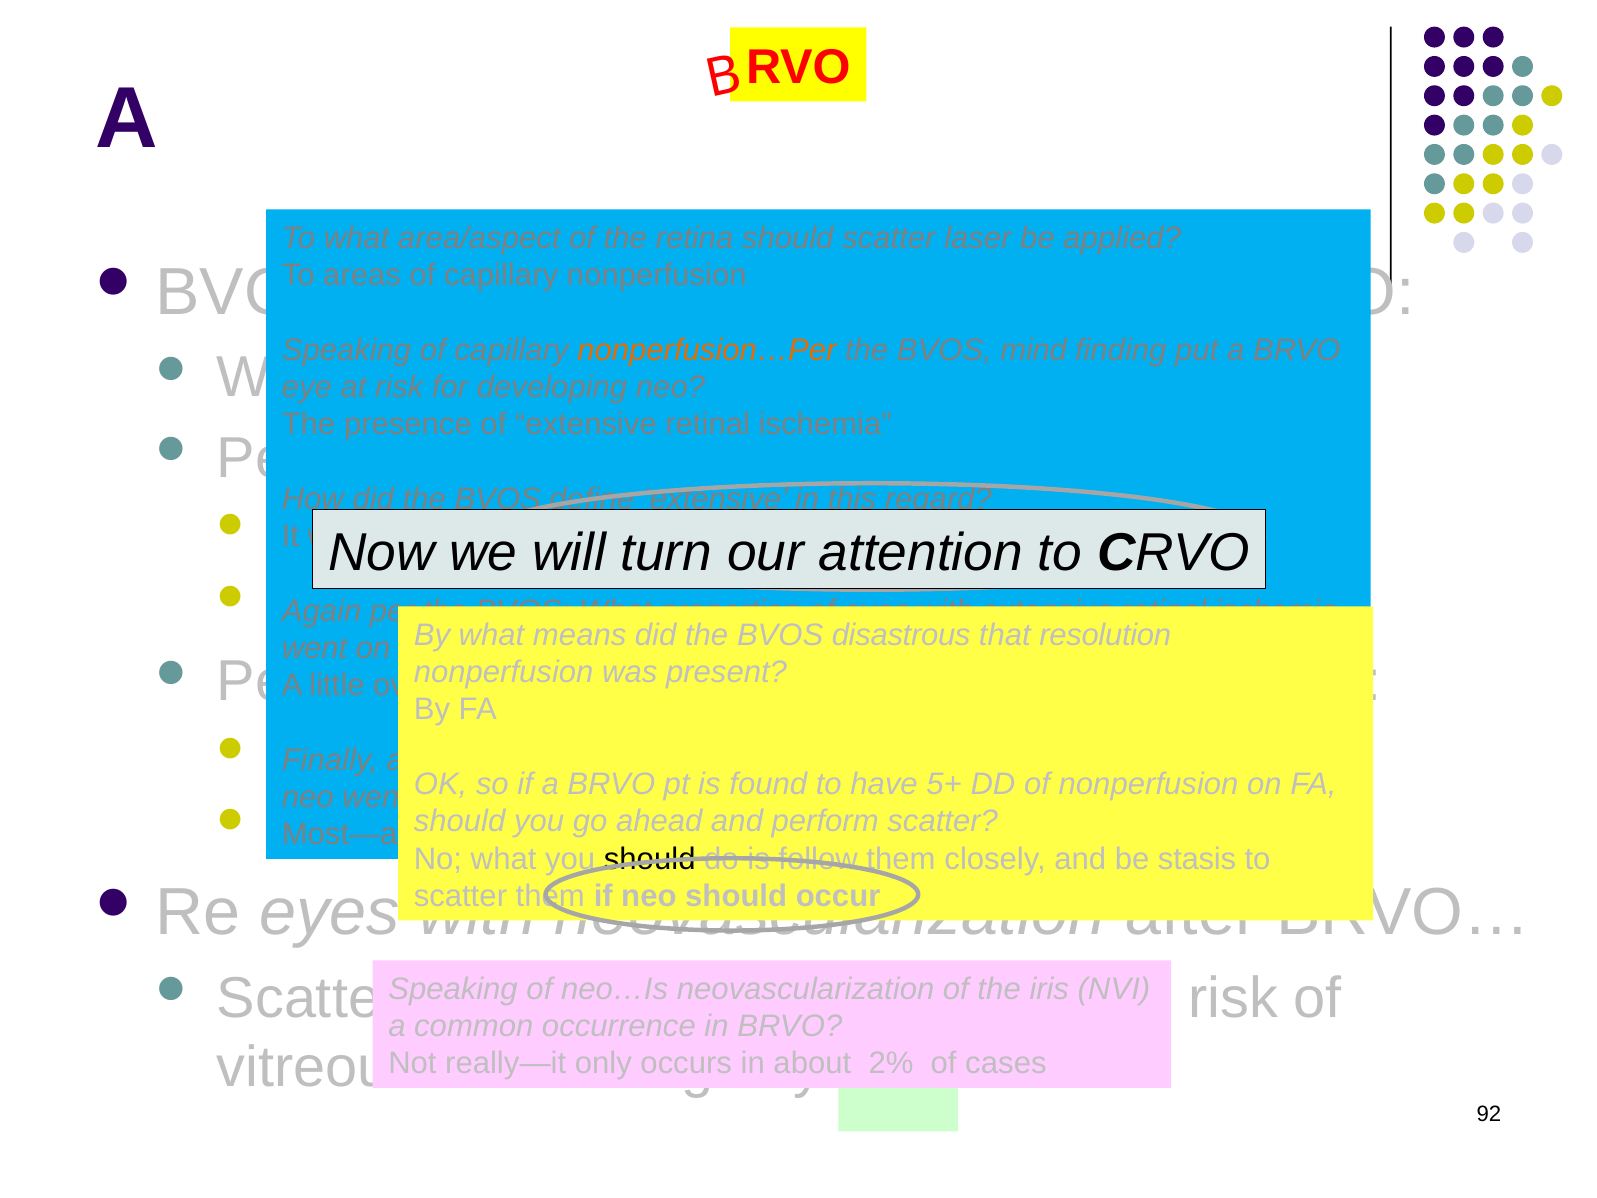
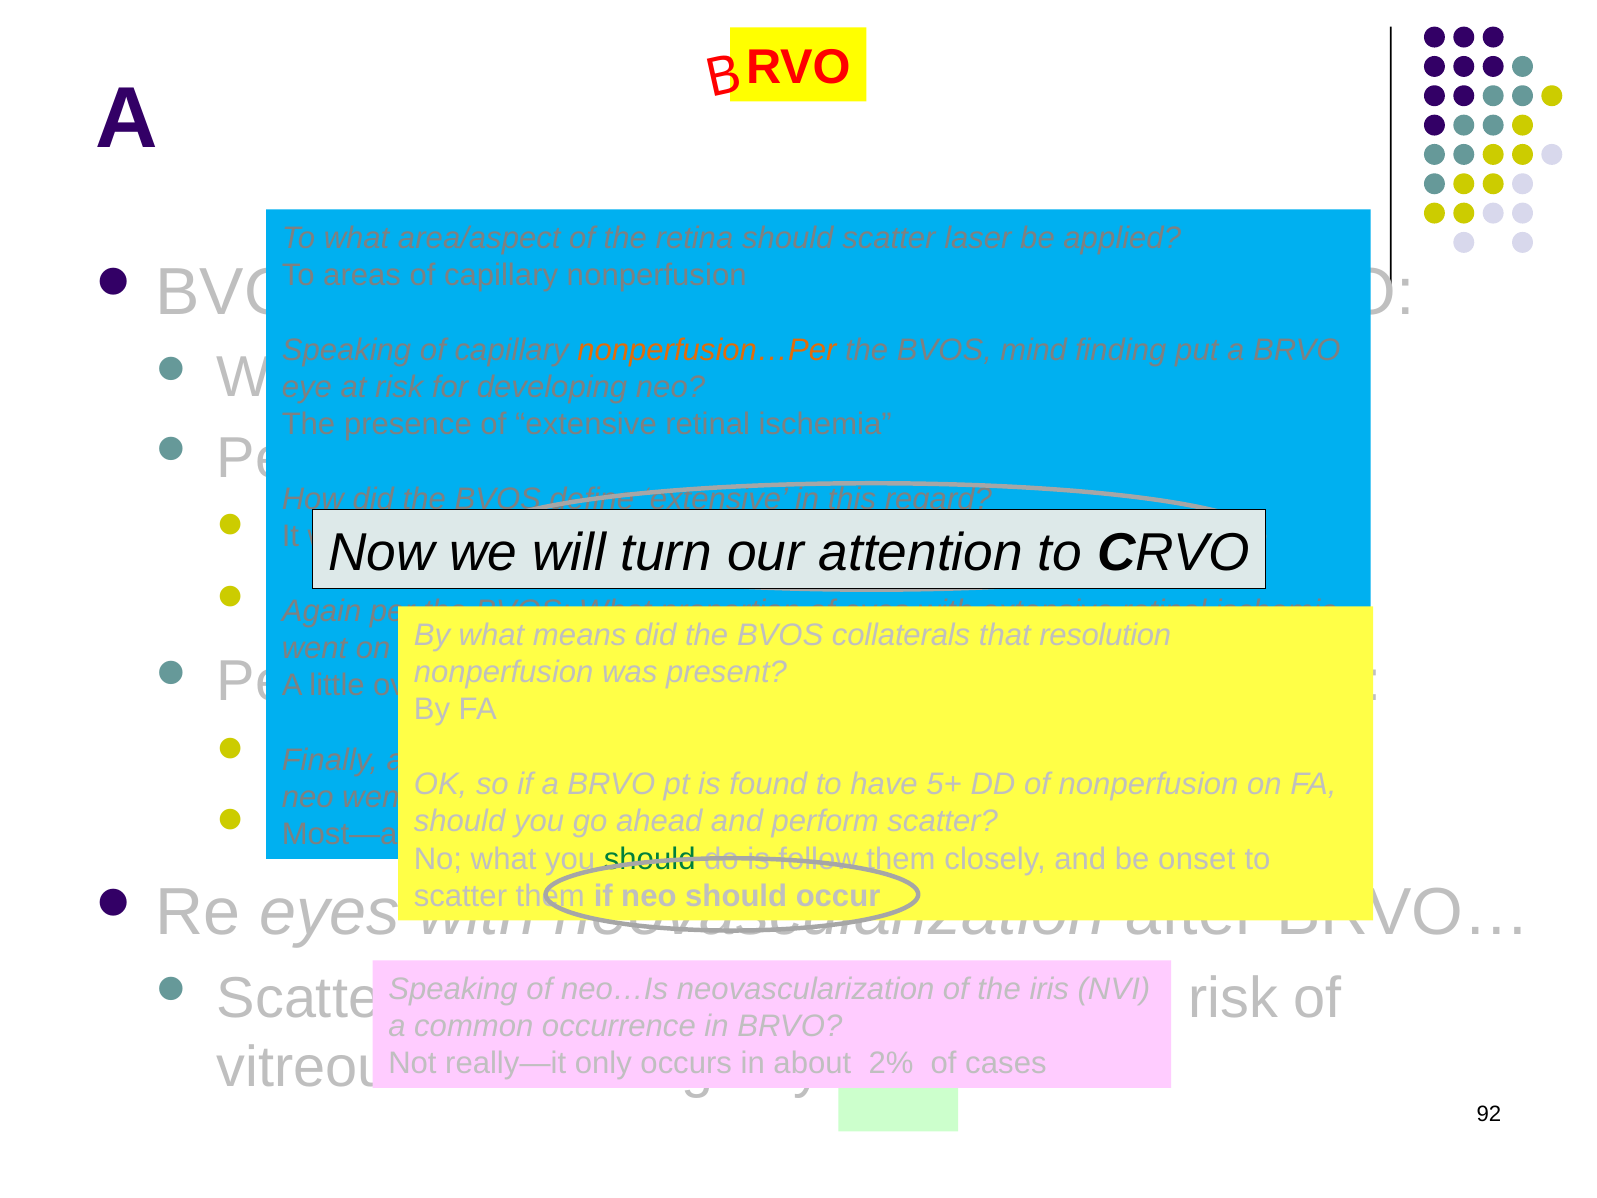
disastrous: disastrous -> collaterals
should at (650, 859) colour: black -> green
stasis: stasis -> onset
